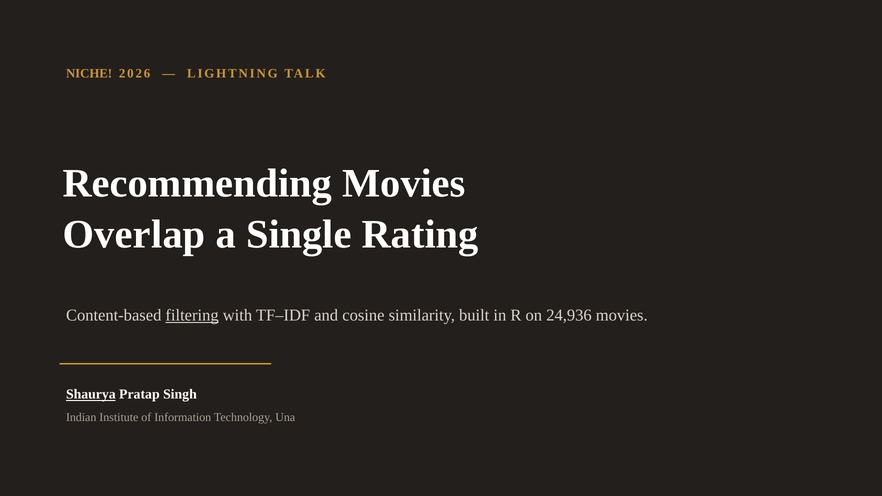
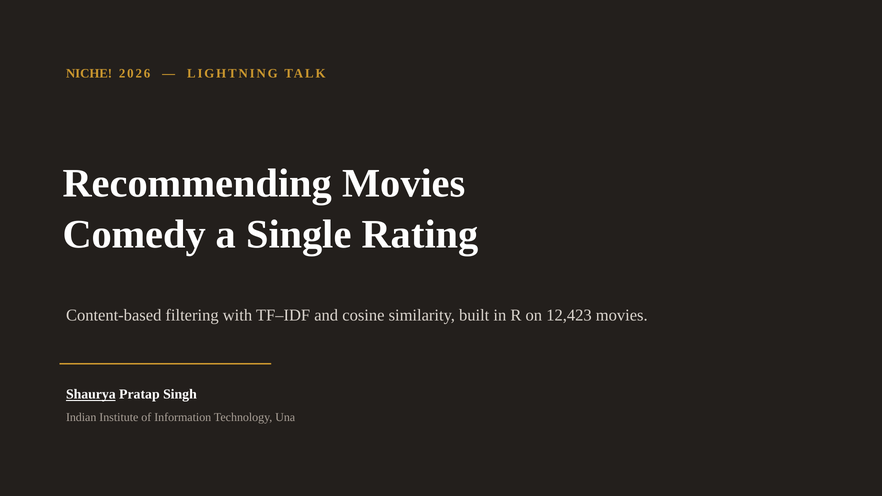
Overlap: Overlap -> Comedy
filtering underline: present -> none
24,936: 24,936 -> 12,423
